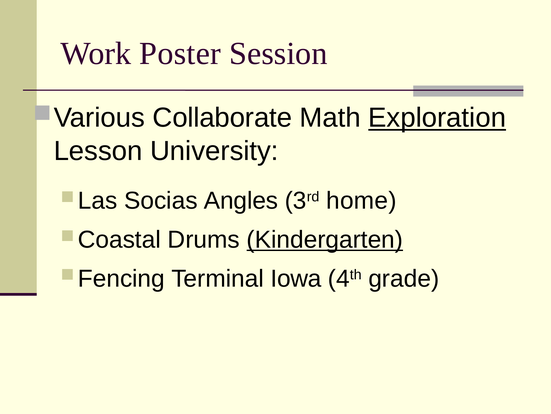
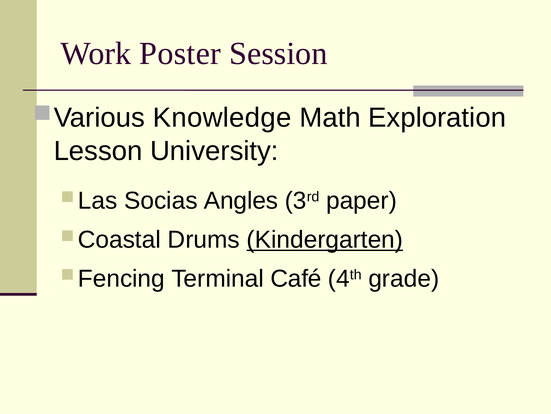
Collaborate: Collaborate -> Knowledge
Exploration underline: present -> none
home: home -> paper
Iowa: Iowa -> Café
